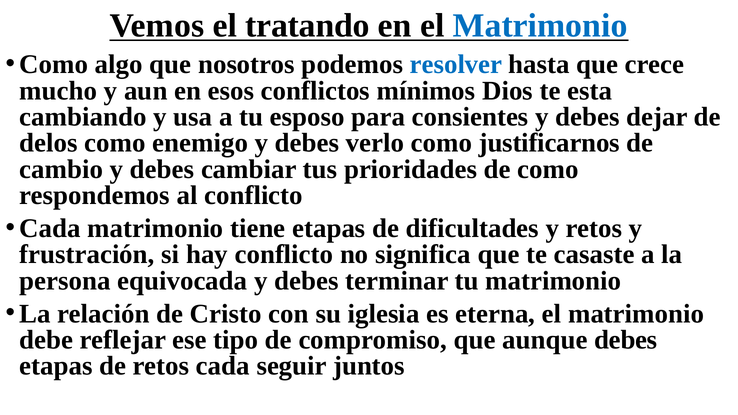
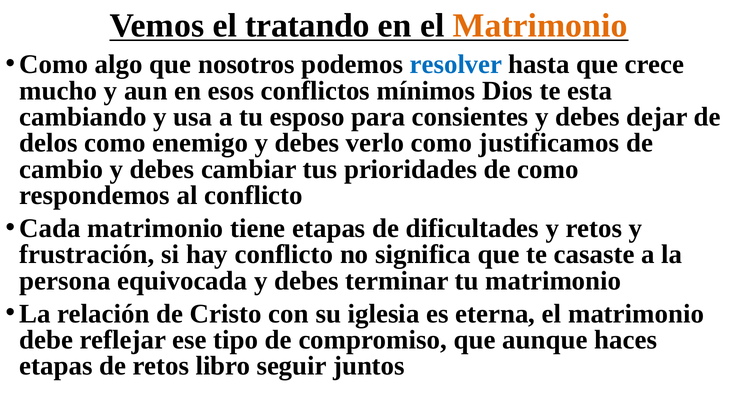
Matrimonio at (540, 25) colour: blue -> orange
justificarnos: justificarnos -> justificamos
aunque debes: debes -> haces
retos cada: cada -> libro
